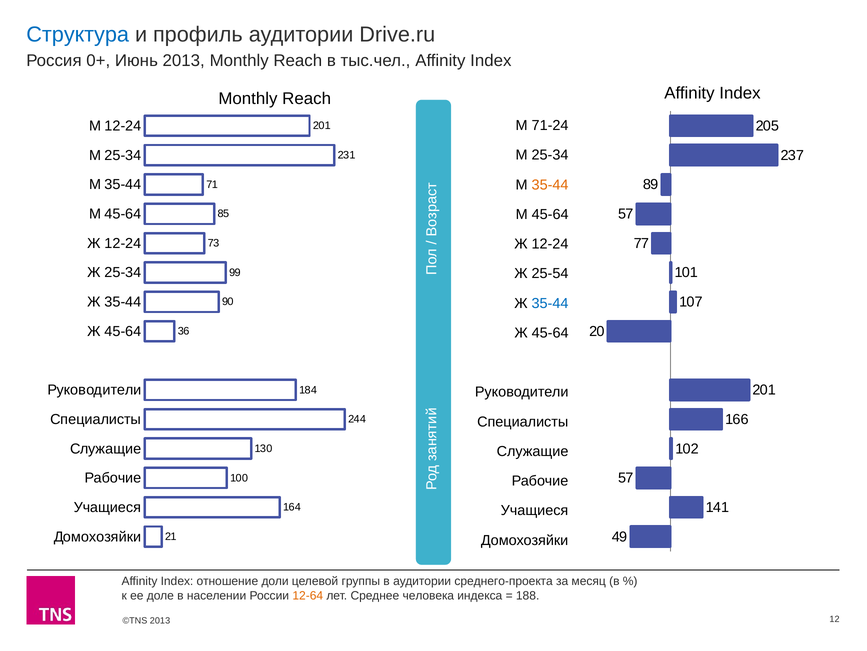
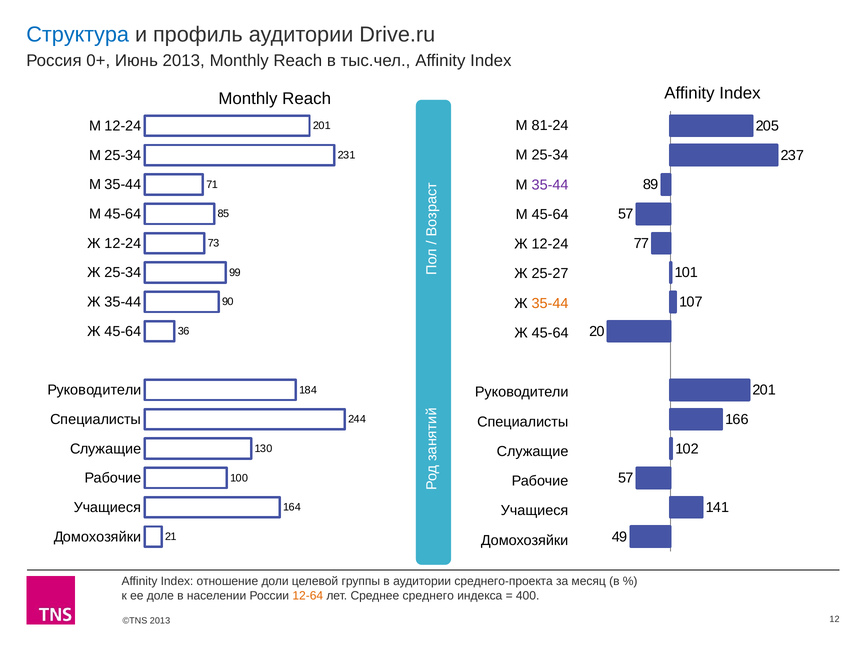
71-24: 71-24 -> 81-24
35-44 at (550, 185) colour: orange -> purple
25-54: 25-54 -> 25-27
35-44 at (550, 303) colour: blue -> orange
человека: человека -> среднего
188: 188 -> 400
